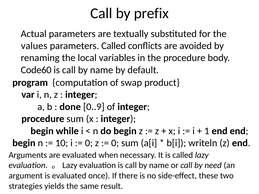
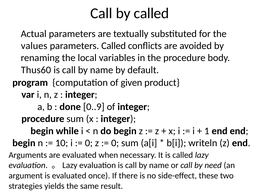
by prefix: prefix -> called
Code60: Code60 -> Thus60
swap: swap -> given
